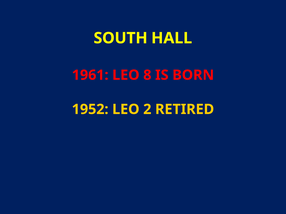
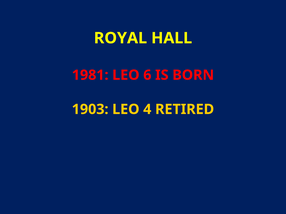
SOUTH: SOUTH -> ROYAL
1961: 1961 -> 1981
8: 8 -> 6
1952: 1952 -> 1903
2: 2 -> 4
